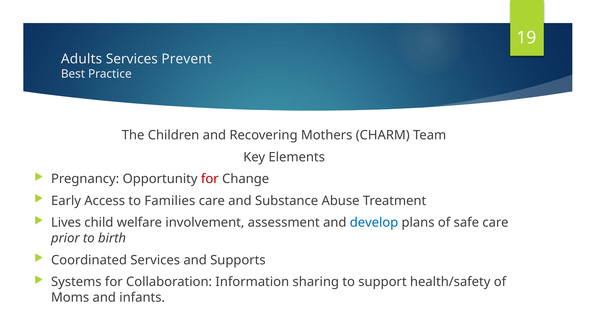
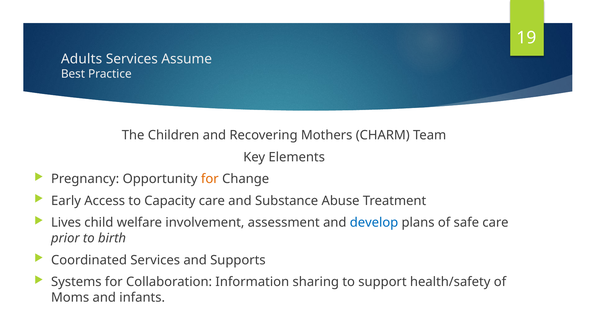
Prevent: Prevent -> Assume
for at (210, 179) colour: red -> orange
Families: Families -> Capacity
